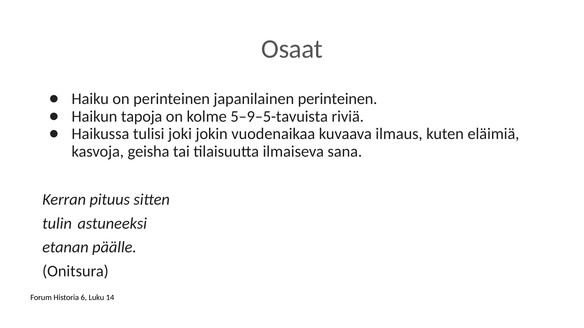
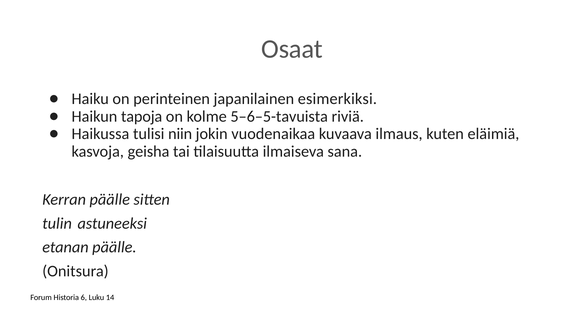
japanilainen perinteinen: perinteinen -> esimerkiksi
5–9–5-tavuista: 5–9–5-tavuista -> 5–6–5-tavuista
joki: joki -> niin
Kerran pituus: pituus -> päälle
